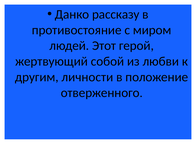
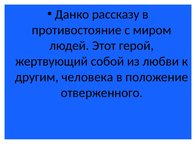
личности: личности -> человека
